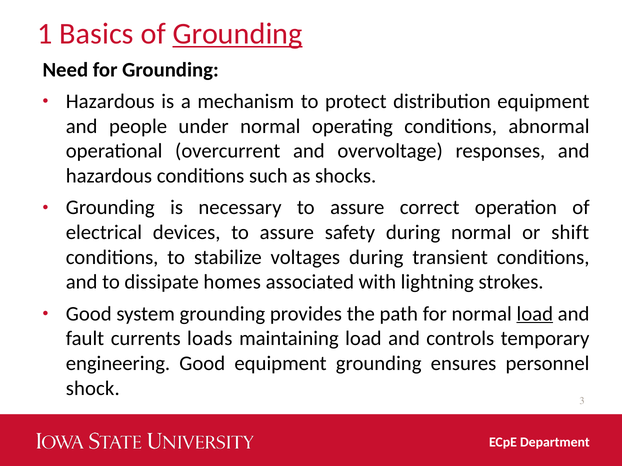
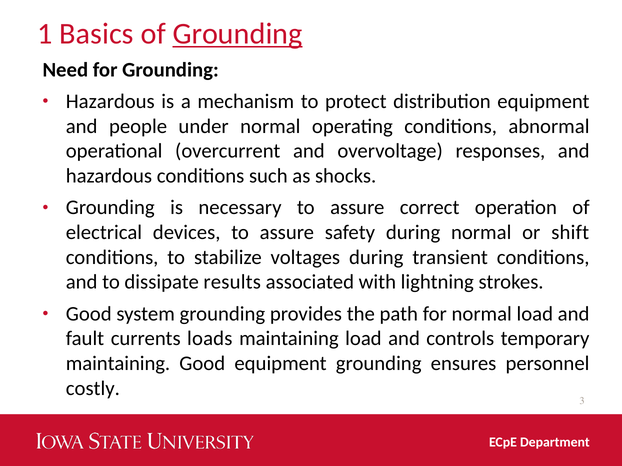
homes: homes -> results
load at (535, 314) underline: present -> none
engineering at (118, 364): engineering -> maintaining
shock: shock -> costly
